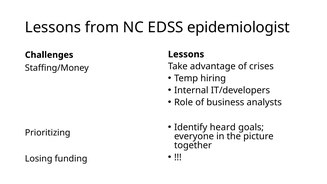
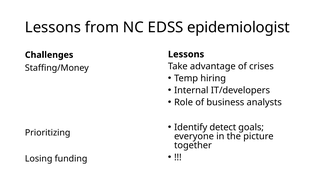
heard: heard -> detect
